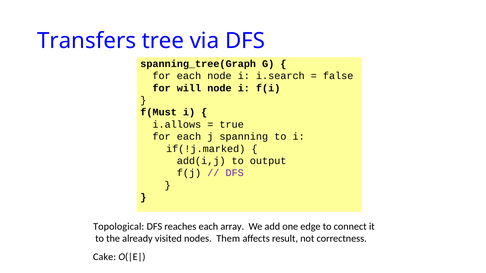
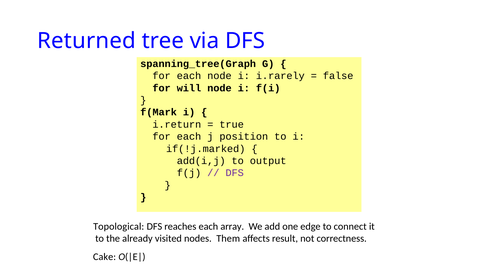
Transfers: Transfers -> Returned
i.search: i.search -> i.rarely
f(Must: f(Must -> f(Mark
i.allows: i.allows -> i.return
spanning: spanning -> position
